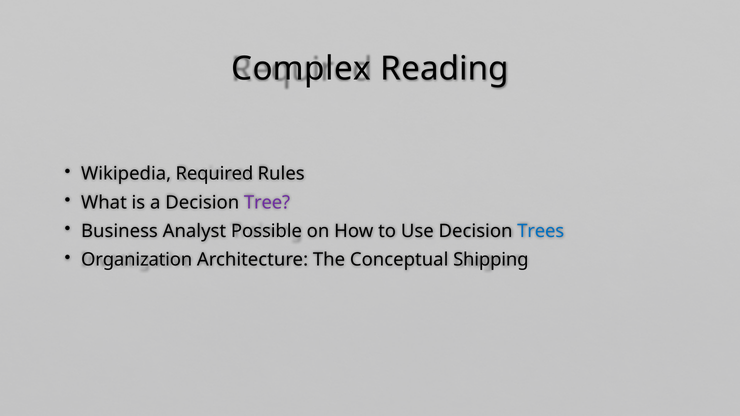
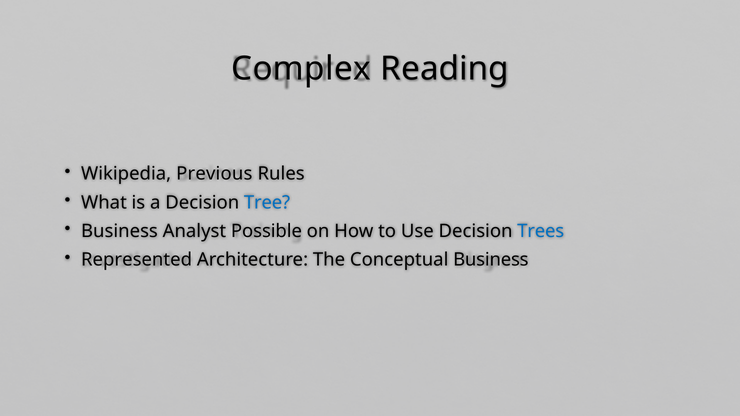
Required: Required -> Previous
Tree colour: purple -> blue
Organization: Organization -> Represented
Conceptual Shipping: Shipping -> Business
